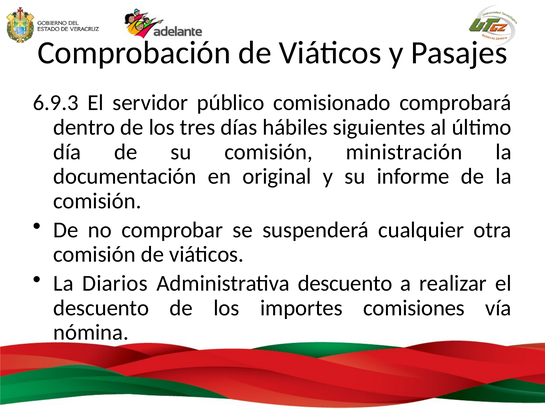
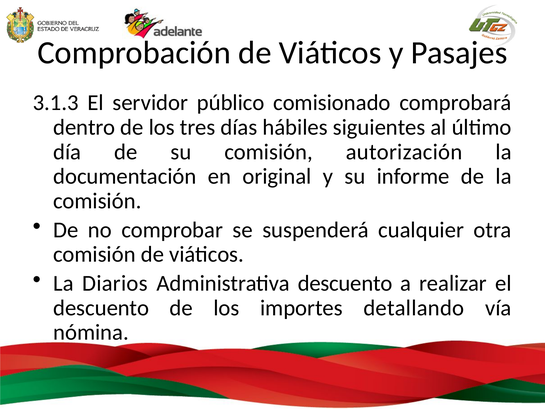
6.9.3: 6.9.3 -> 3.1.3
ministración: ministración -> autorización
comisiones: comisiones -> detallando
